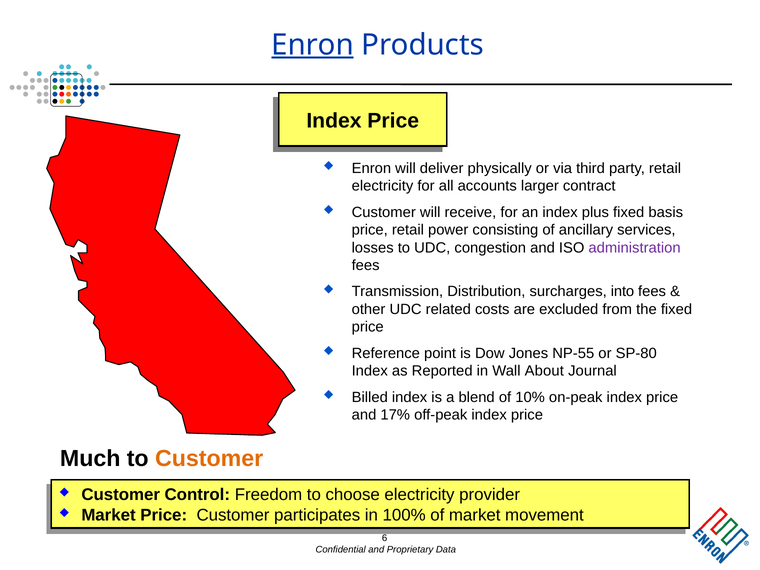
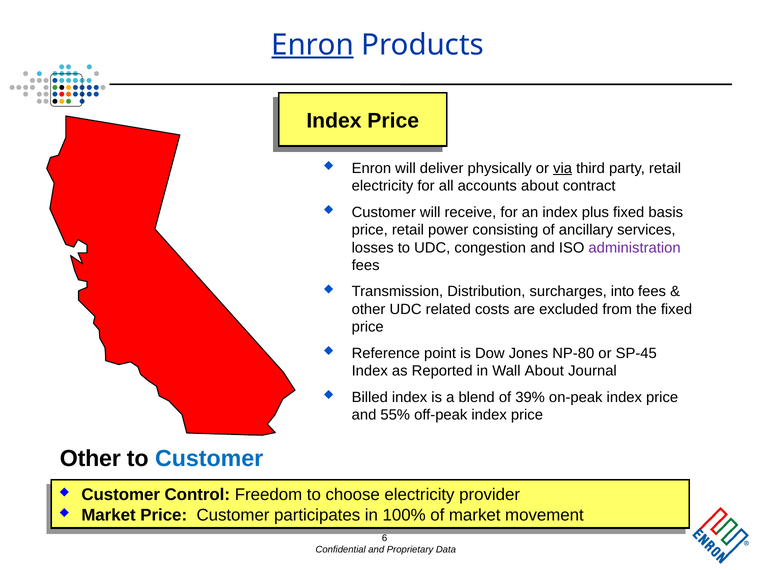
via underline: none -> present
accounts larger: larger -> about
NP-55: NP-55 -> NP-80
SP-80: SP-80 -> SP-45
10%: 10% -> 39%
17%: 17% -> 55%
Much at (90, 458): Much -> Other
Customer at (209, 458) colour: orange -> blue
